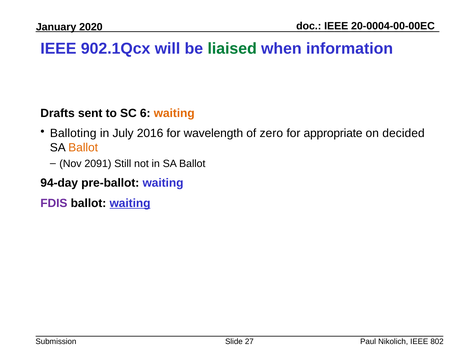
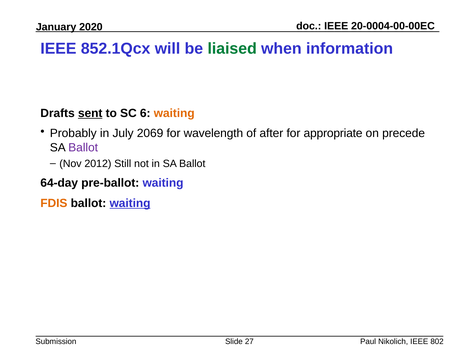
902.1Qcx: 902.1Qcx -> 852.1Qcx
sent underline: none -> present
Balloting: Balloting -> Probably
2016: 2016 -> 2069
zero: zero -> after
decided: decided -> precede
Ballot at (83, 148) colour: orange -> purple
2091: 2091 -> 2012
94-day: 94-day -> 64-day
FDIS colour: purple -> orange
